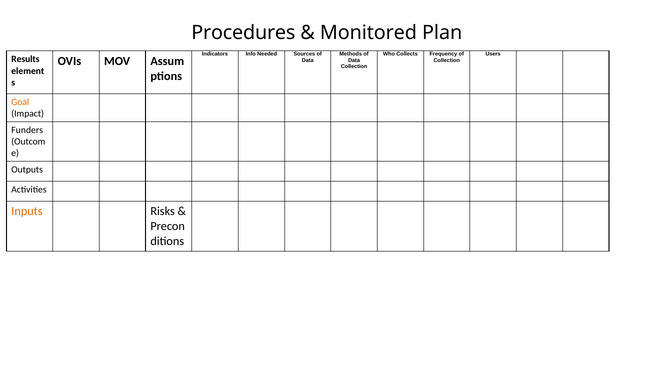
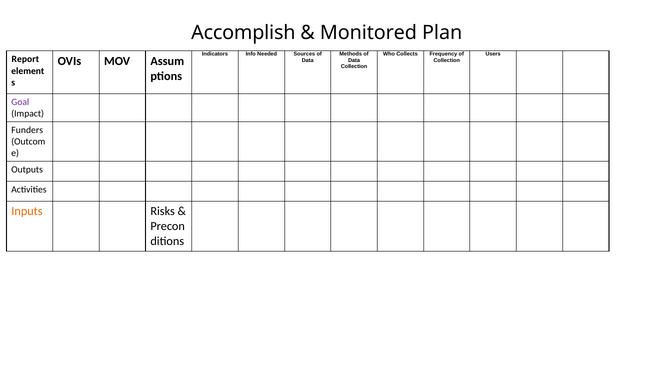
Procedures: Procedures -> Accomplish
Results: Results -> Report
Goal colour: orange -> purple
